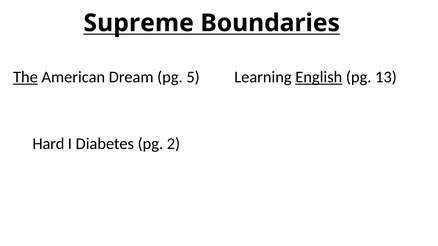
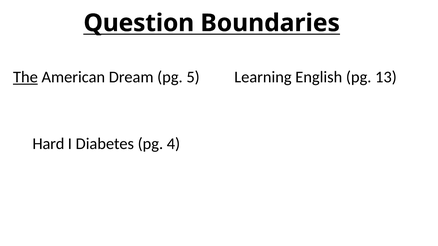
Supreme: Supreme -> Question
English underline: present -> none
2: 2 -> 4
